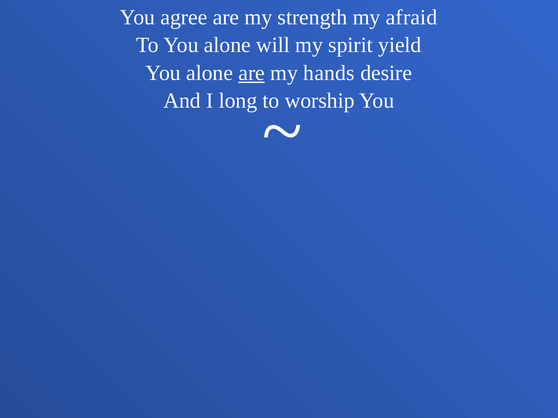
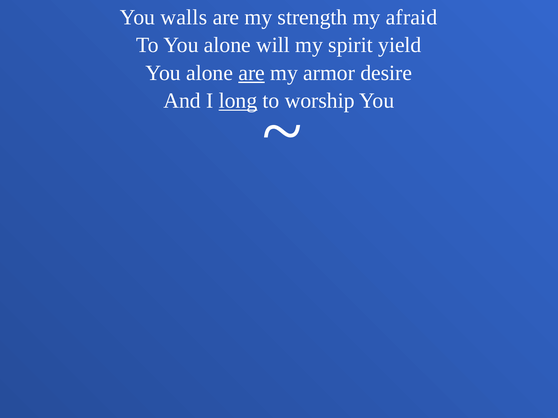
agree: agree -> walls
hands: hands -> armor
long underline: none -> present
